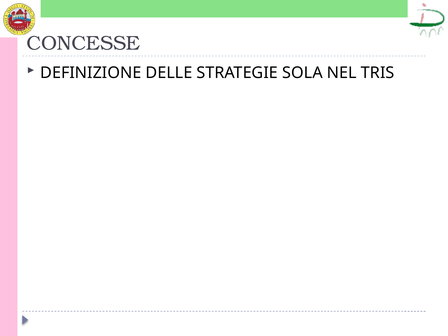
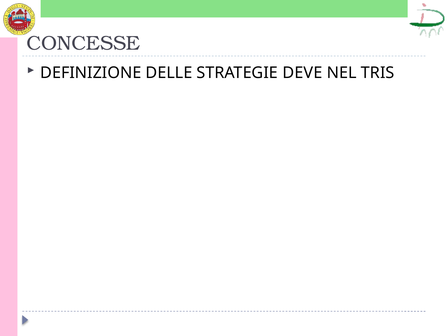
SOLA: SOLA -> DEVE
